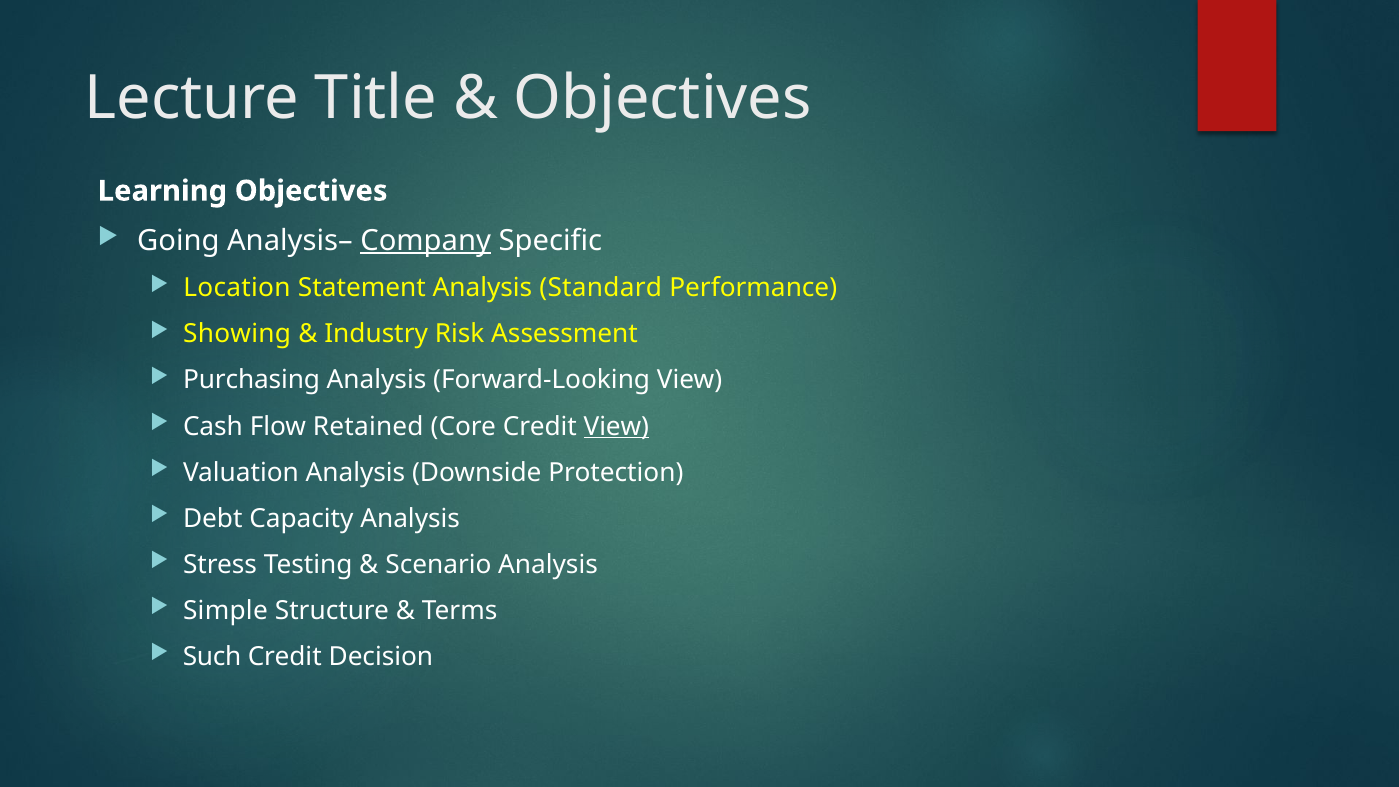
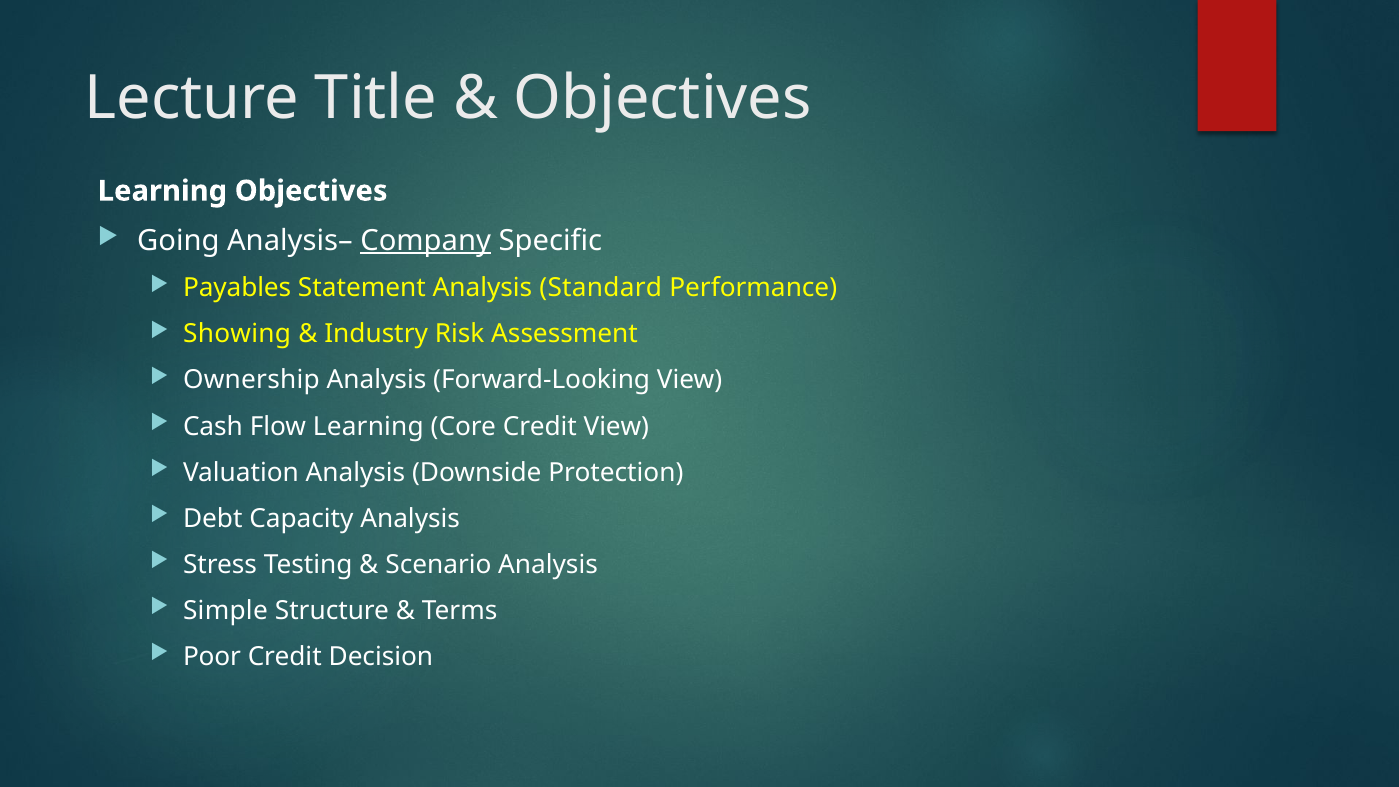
Location: Location -> Payables
Purchasing: Purchasing -> Ownership
Flow Retained: Retained -> Learning
View at (616, 426) underline: present -> none
Such: Such -> Poor
